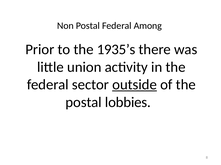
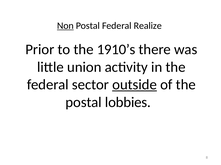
Non underline: none -> present
Among: Among -> Realize
1935’s: 1935’s -> 1910’s
